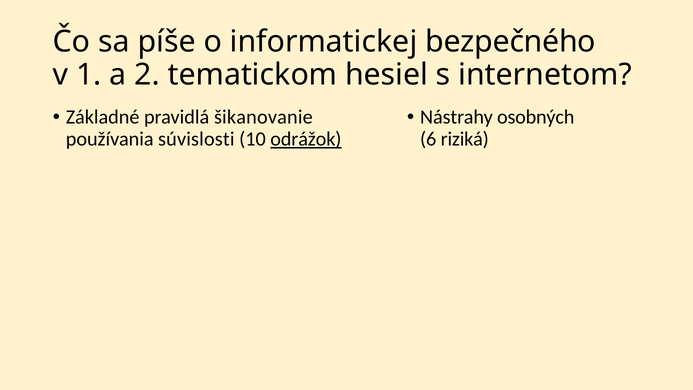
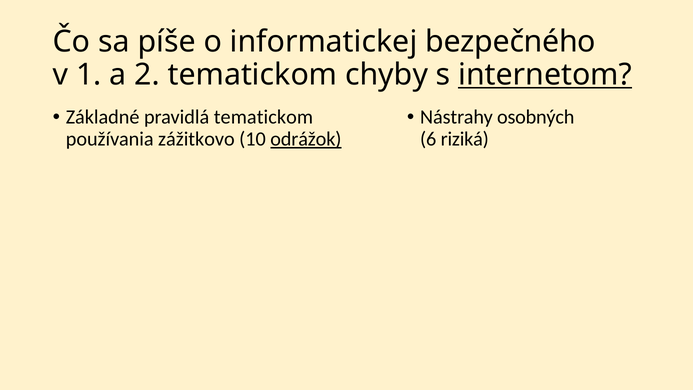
hesiel: hesiel -> chyby
internetom underline: none -> present
pravidlá šikanovanie: šikanovanie -> tematickom
súvislosti: súvislosti -> zážitkovo
